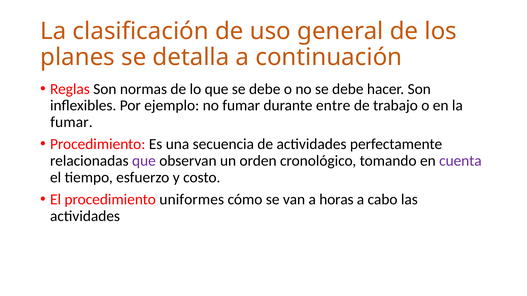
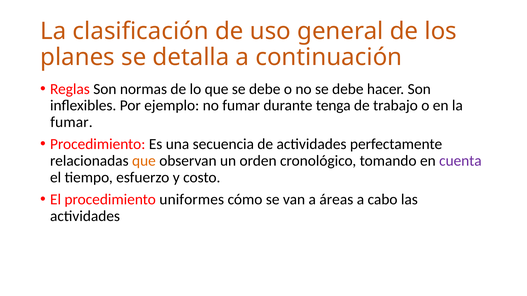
entre: entre -> tenga
que at (144, 161) colour: purple -> orange
horas: horas -> áreas
